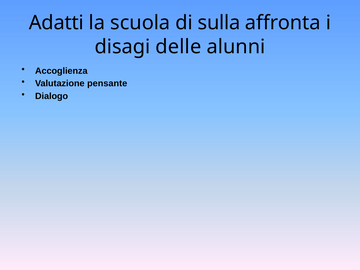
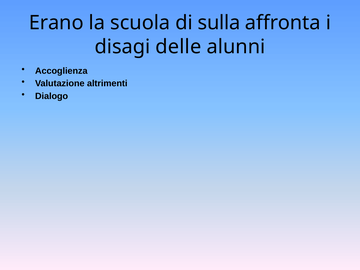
Adatti: Adatti -> Erano
pensante: pensante -> altrimenti
